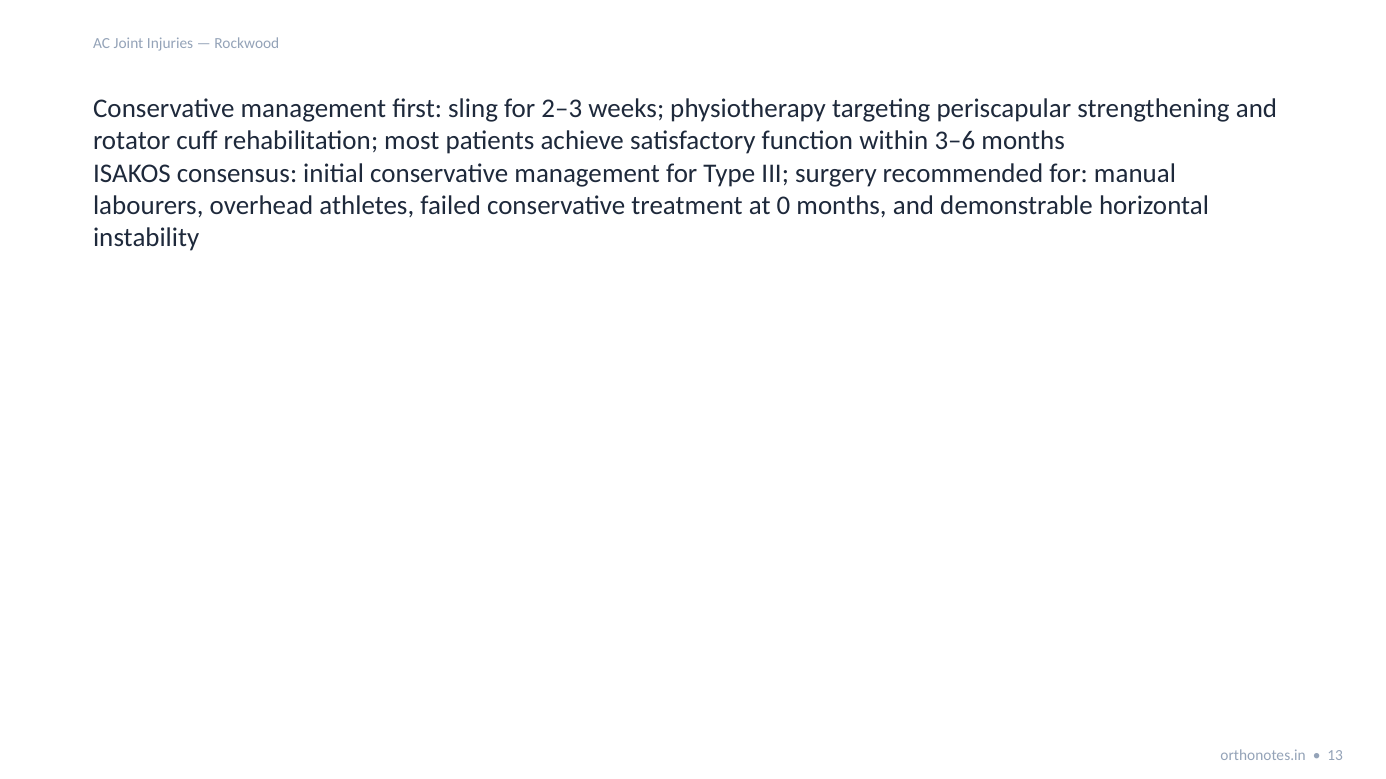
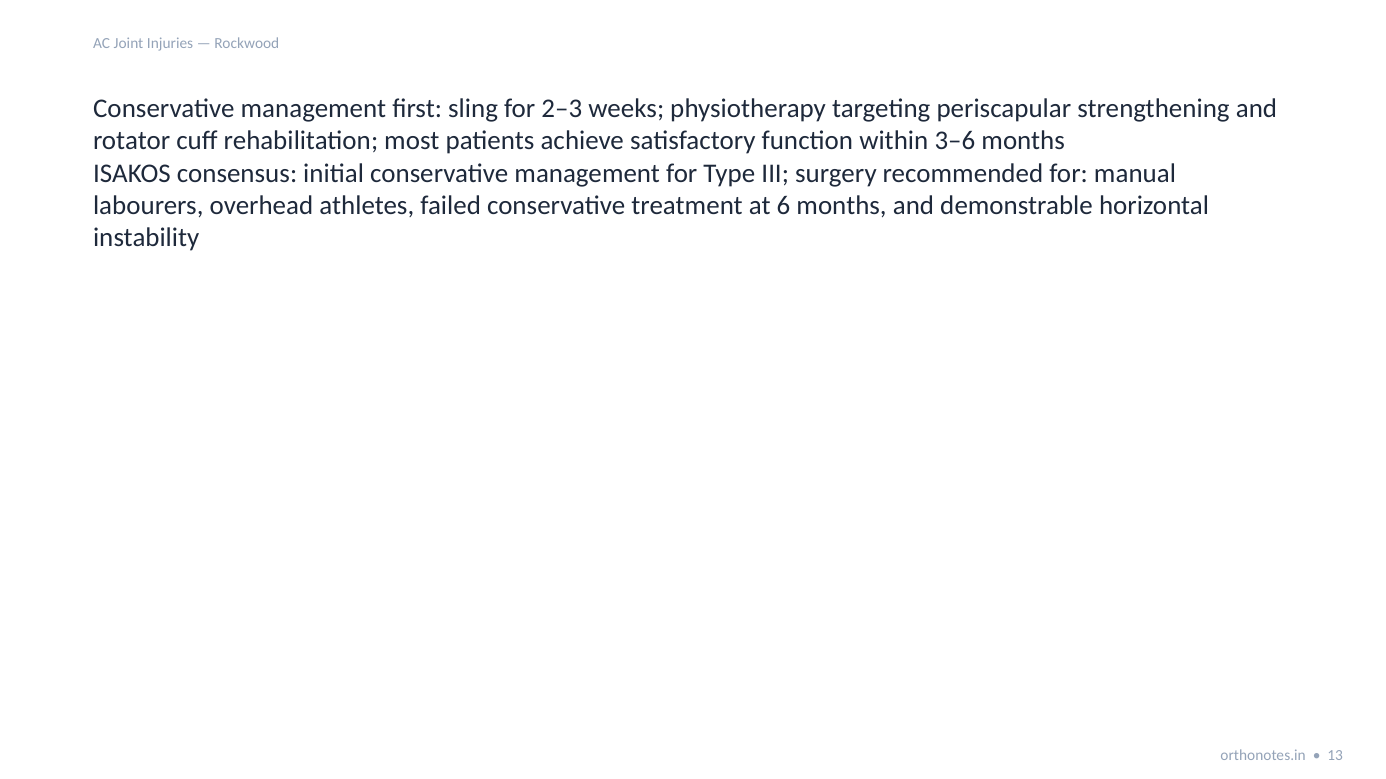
0: 0 -> 6
